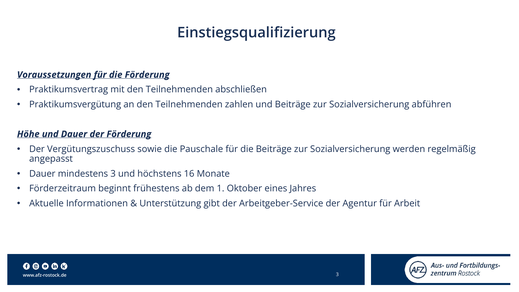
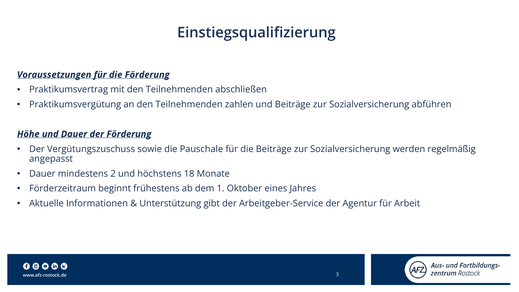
mindestens 3: 3 -> 2
16: 16 -> 18
